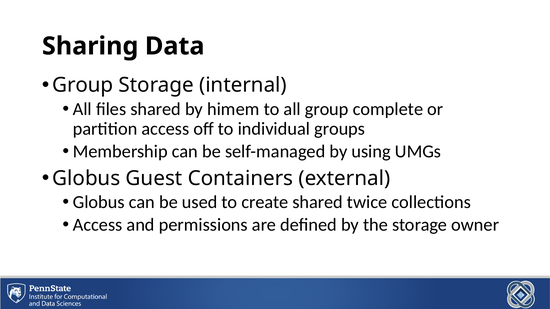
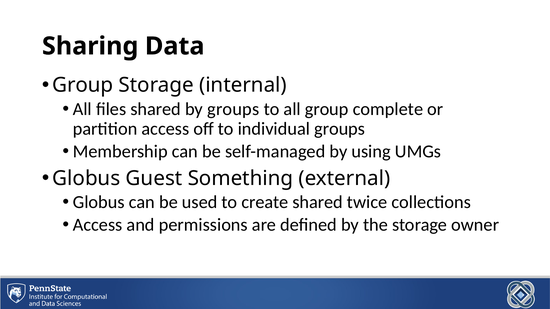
by himem: himem -> groups
Containers: Containers -> Something
